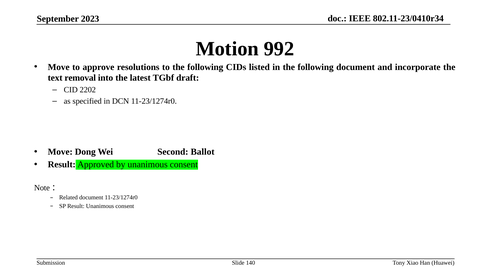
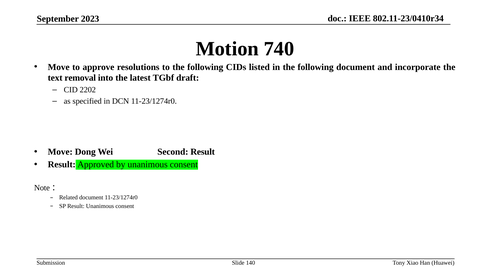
992: 992 -> 740
Second Ballot: Ballot -> Result
